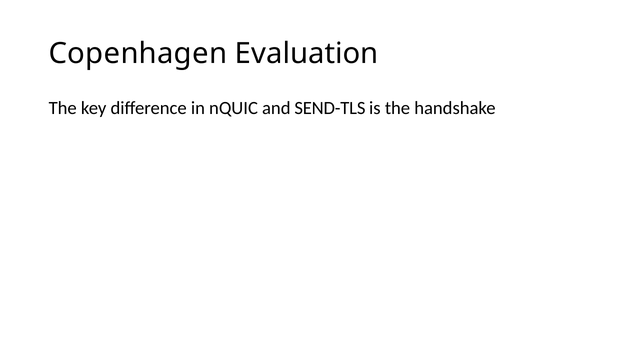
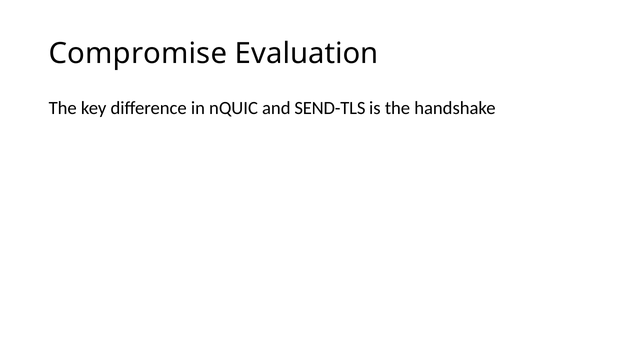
Copenhagen: Copenhagen -> Compromise
